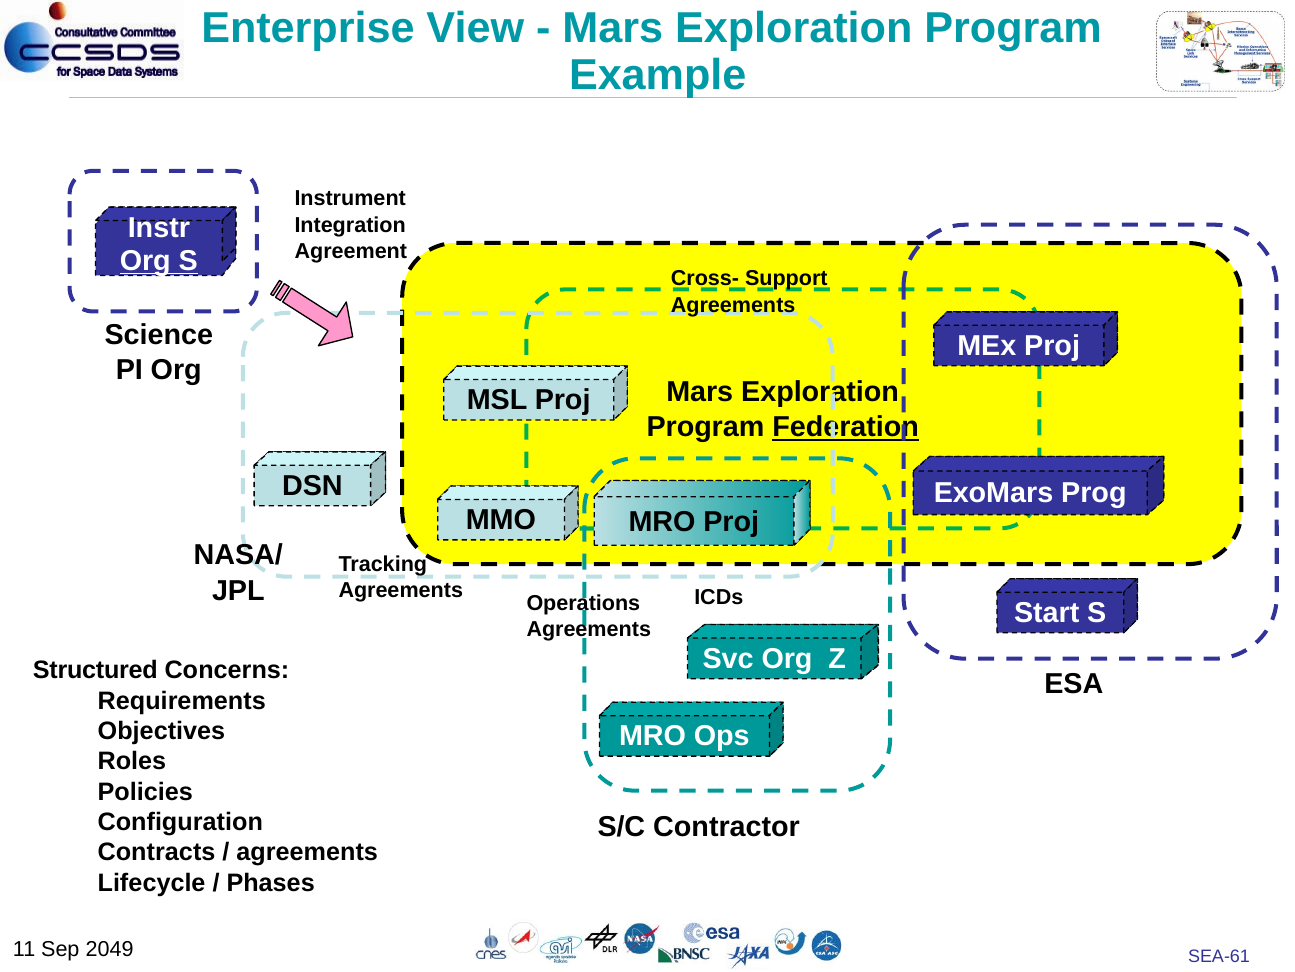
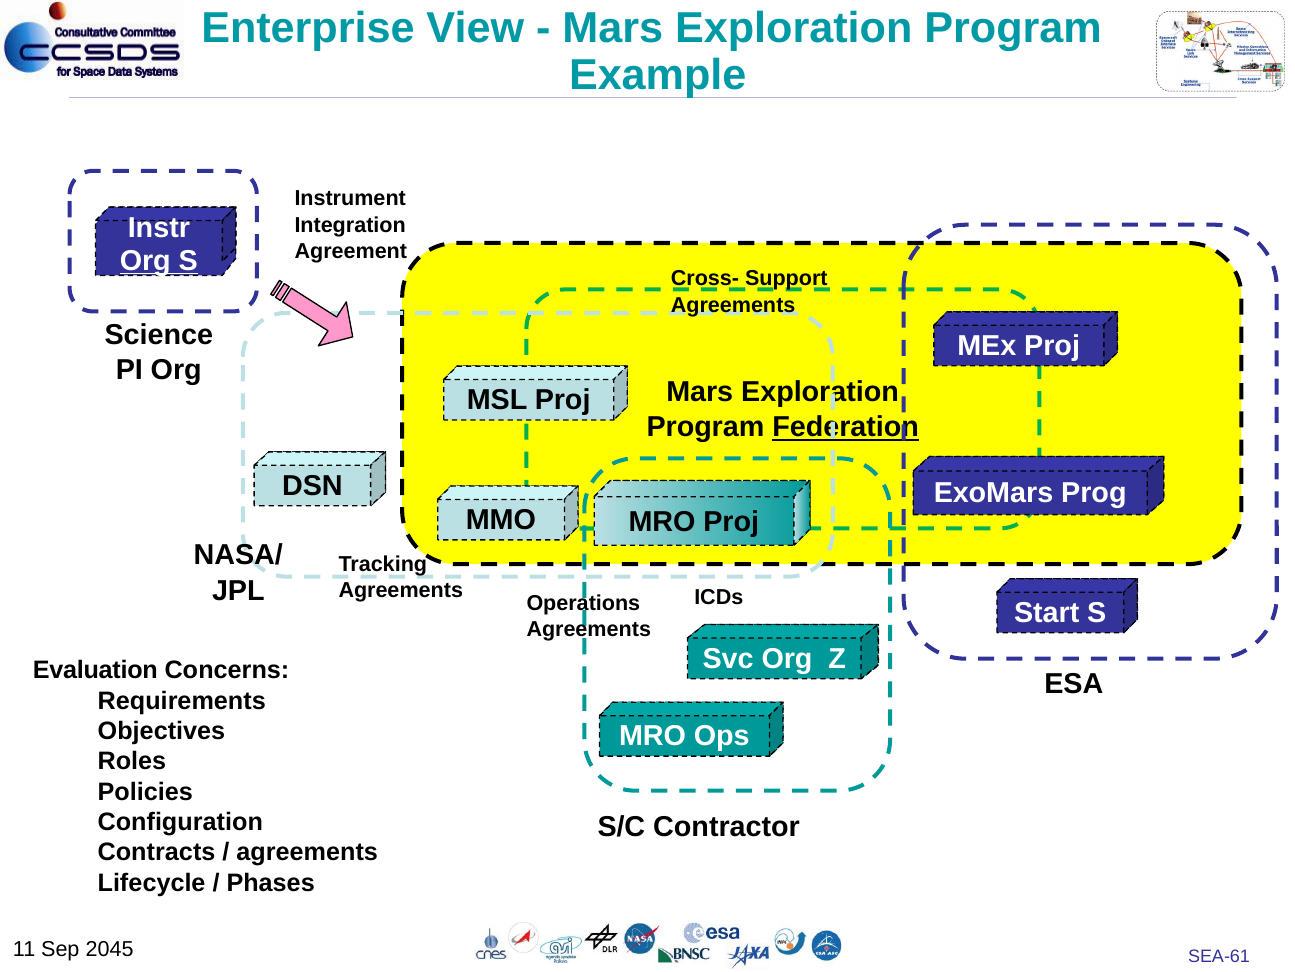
Structured: Structured -> Evaluation
2049: 2049 -> 2045
